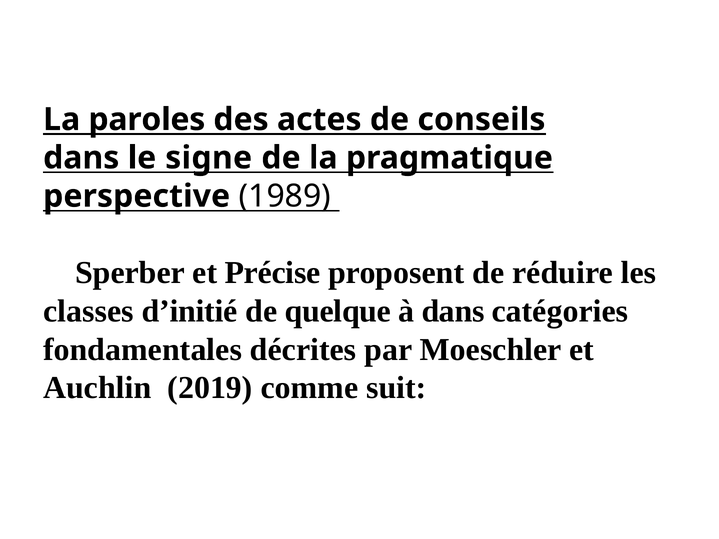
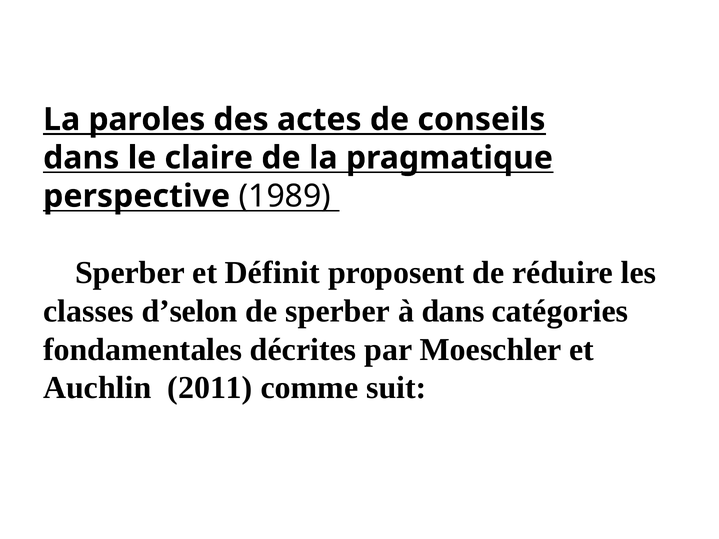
signe: signe -> claire
Précise: Précise -> Définit
d’initié: d’initié -> d’selon
de quelque: quelque -> sperber
2019: 2019 -> 2011
